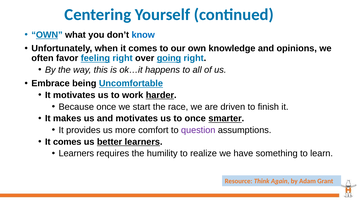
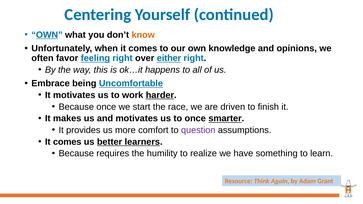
know colour: blue -> orange
going: going -> either
Learners at (76, 154): Learners -> Because
